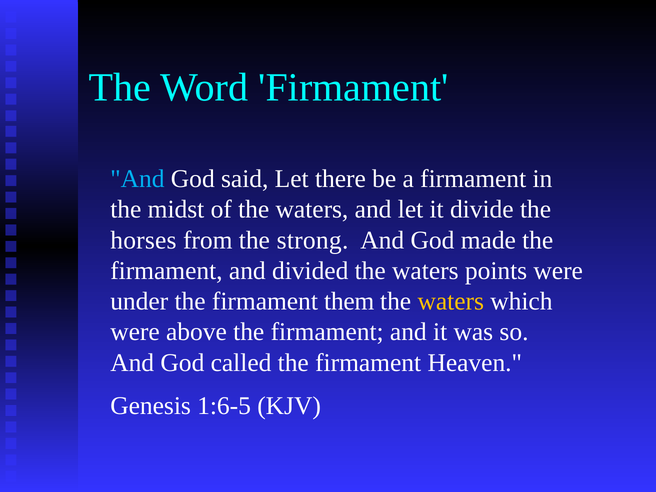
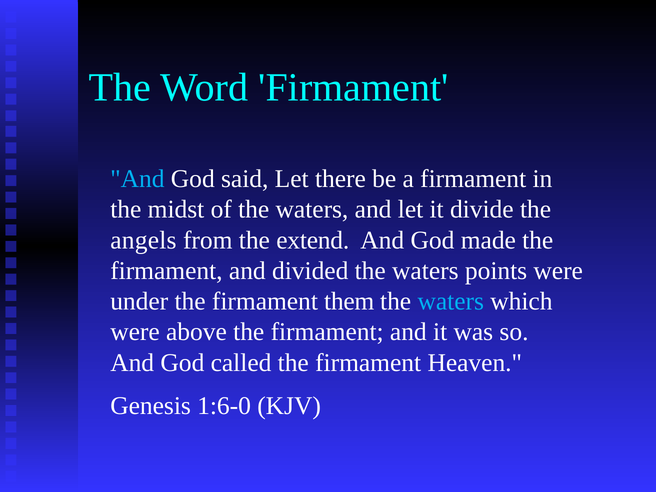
horses: horses -> angels
strong: strong -> extend
waters at (451, 301) colour: yellow -> light blue
1:6-5: 1:6-5 -> 1:6-0
